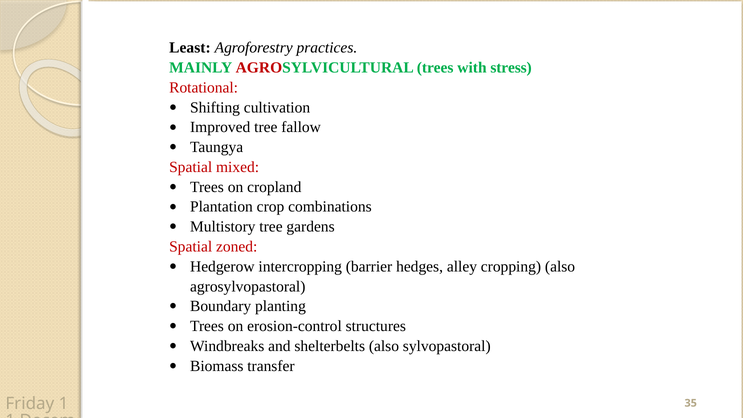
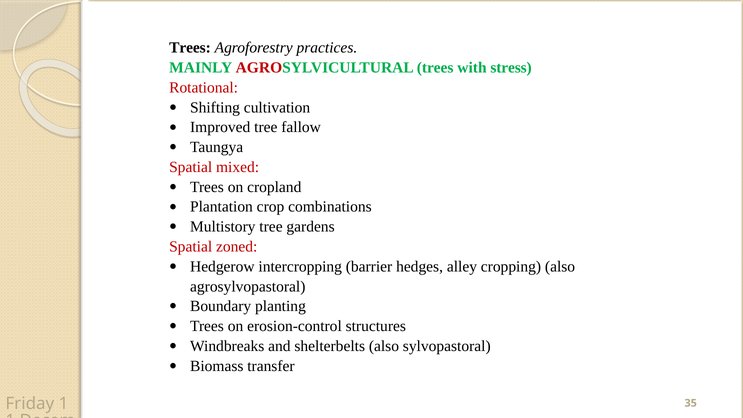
Least at (190, 48): Least -> Trees
